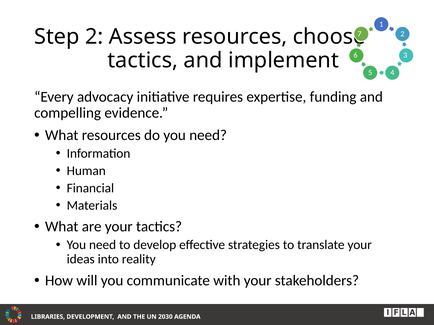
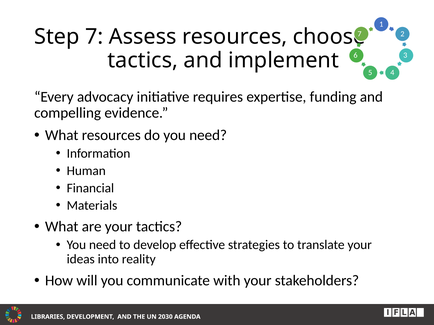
Step 2: 2 -> 7
